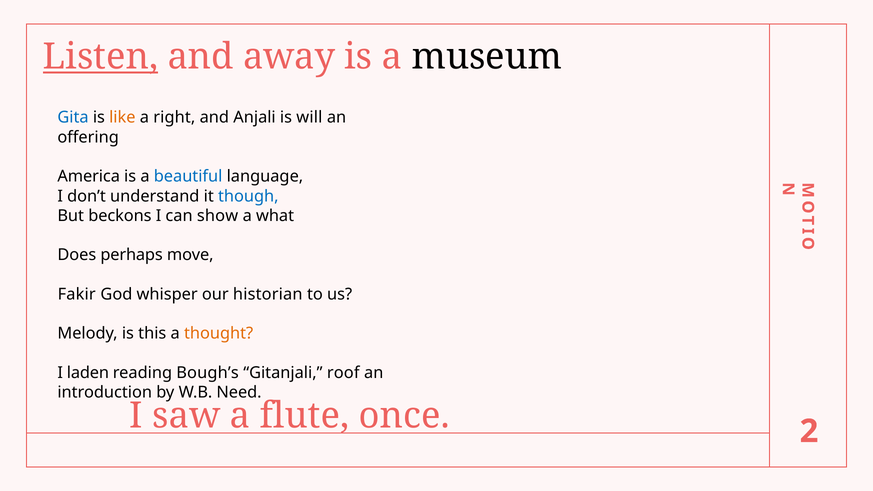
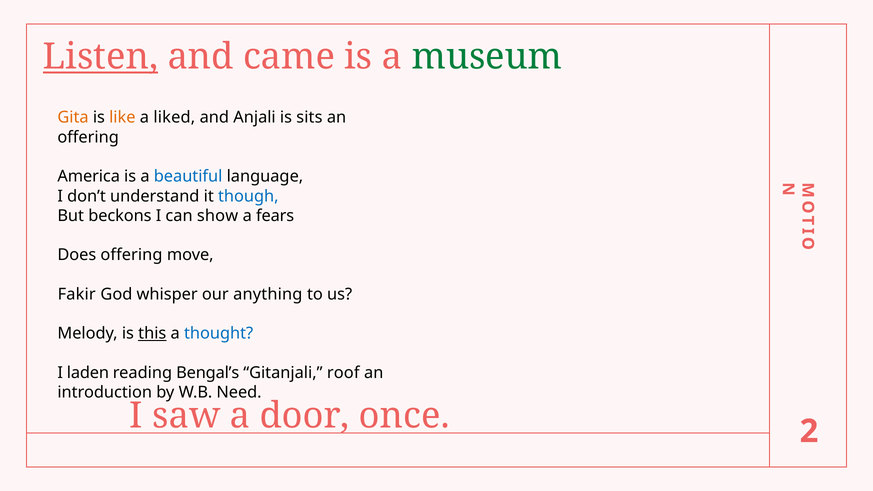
away: away -> came
museum colour: black -> green
Gita colour: blue -> orange
right: right -> liked
will: will -> sits
what: what -> fears
Does perhaps: perhaps -> offering
historian: historian -> anything
this underline: none -> present
thought colour: orange -> blue
Bough’s: Bough’s -> Bengal’s
flute: flute -> door
